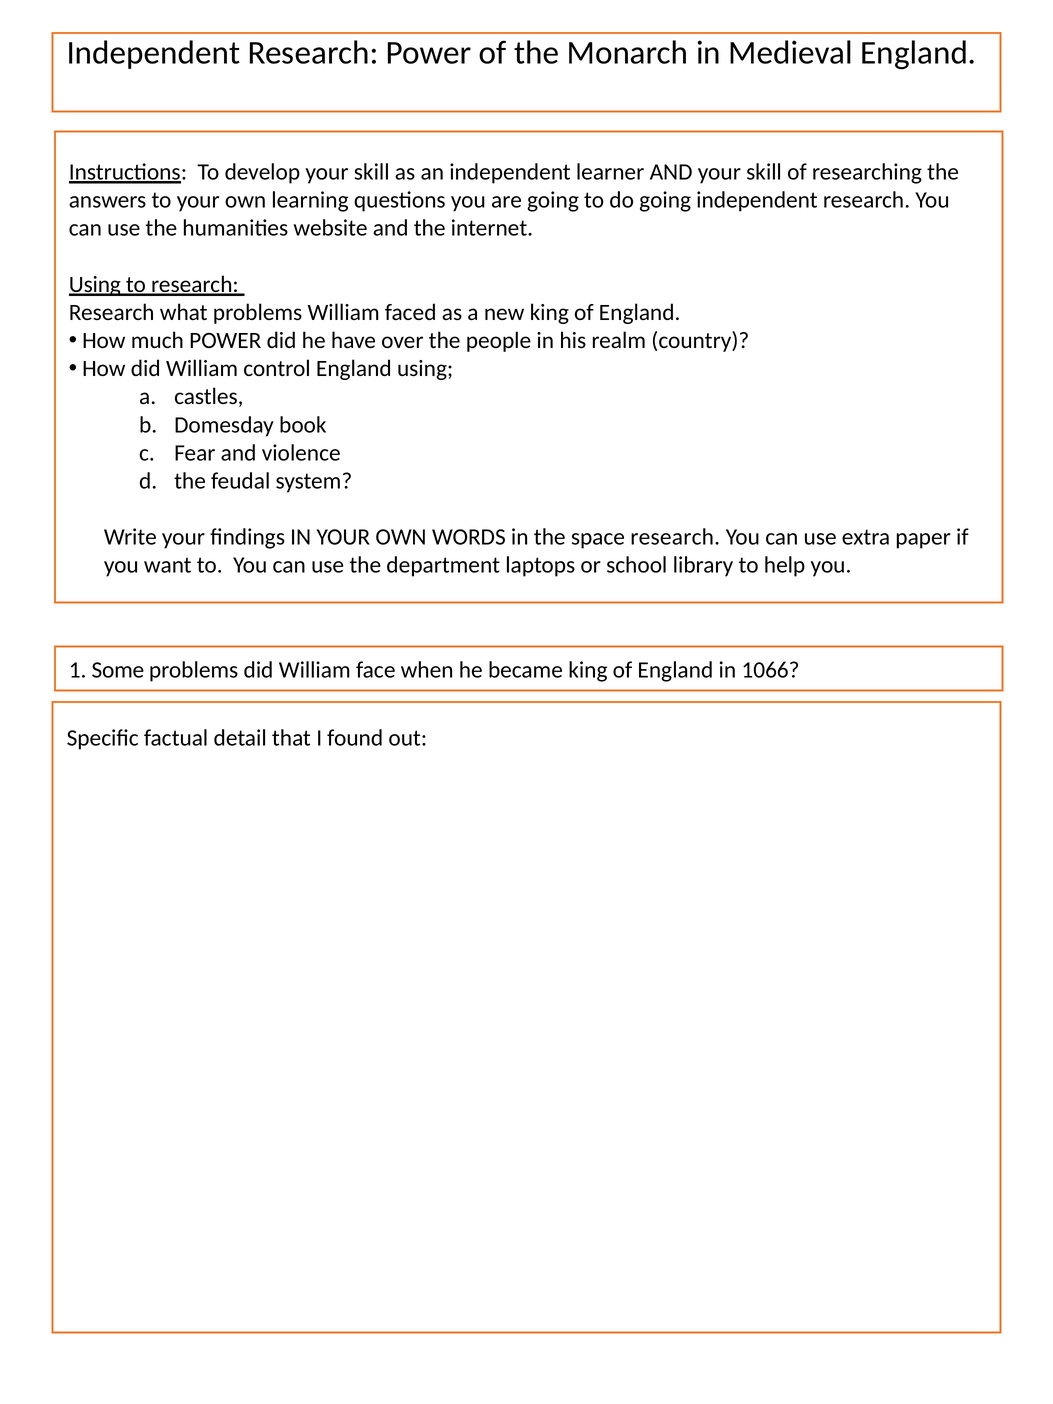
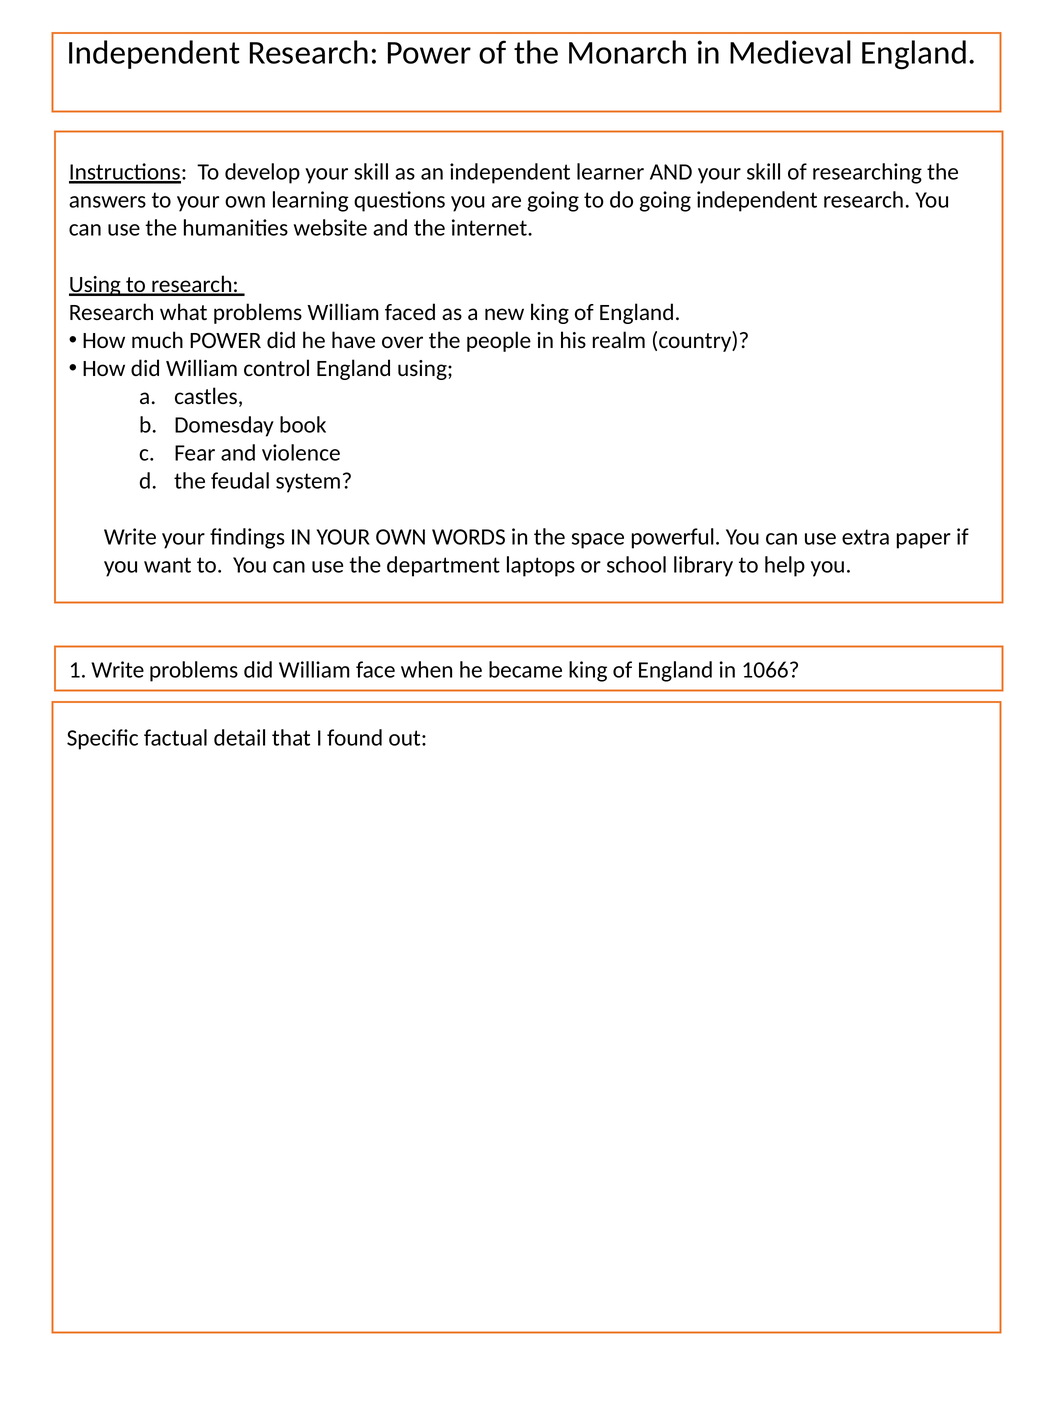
space research: research -> powerful
1 Some: Some -> Write
